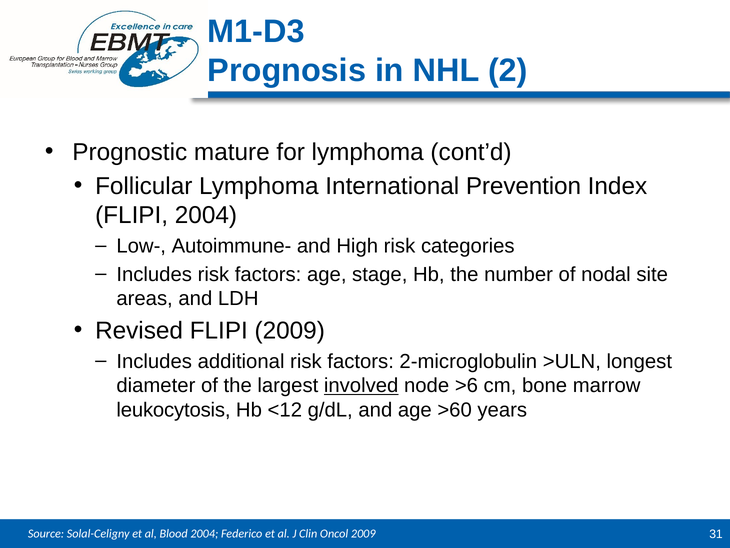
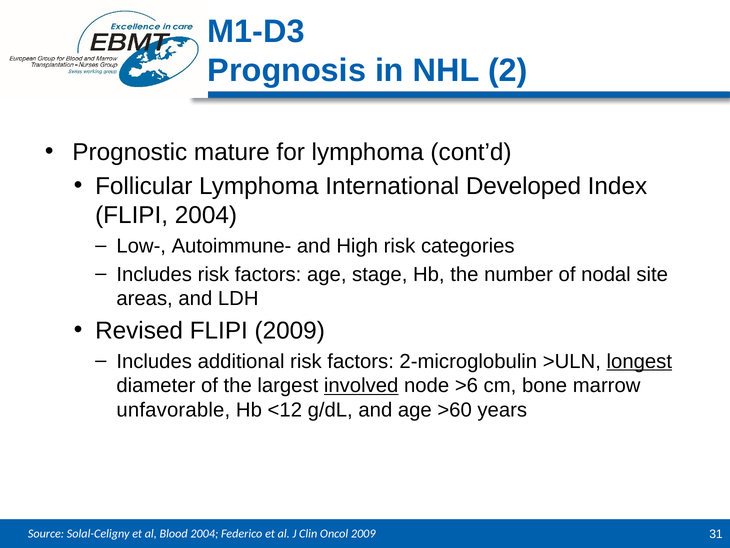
Prevention: Prevention -> Developed
longest underline: none -> present
leukocytosis: leukocytosis -> unfavorable
